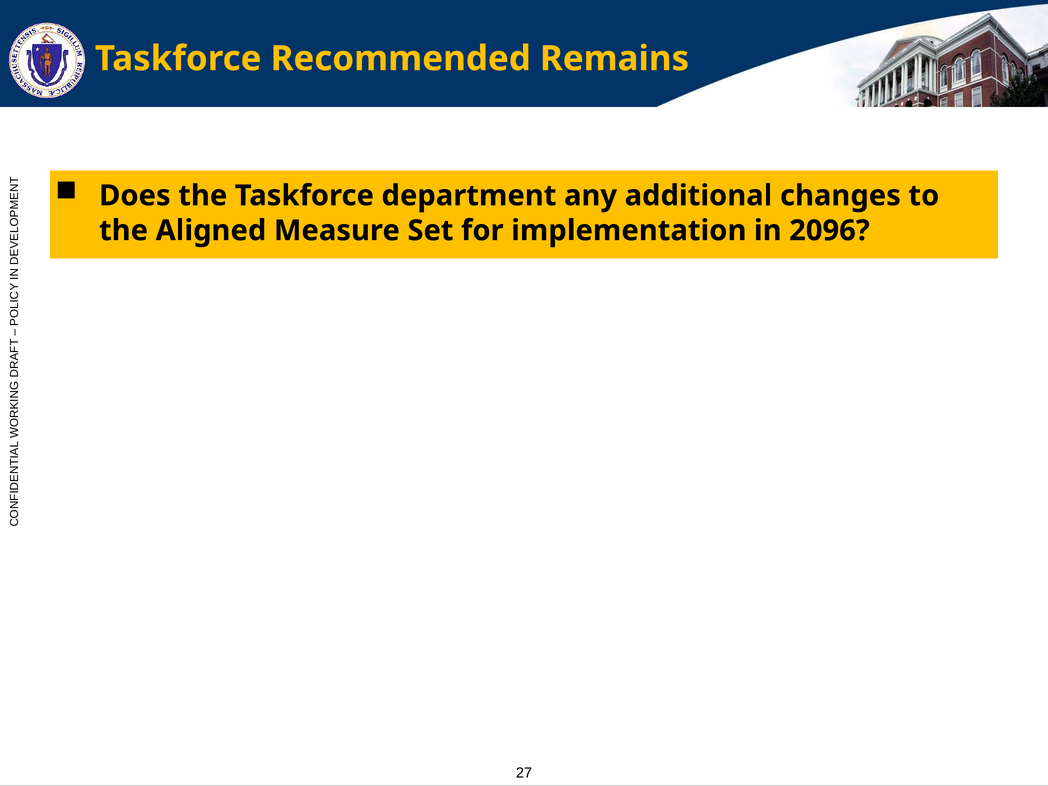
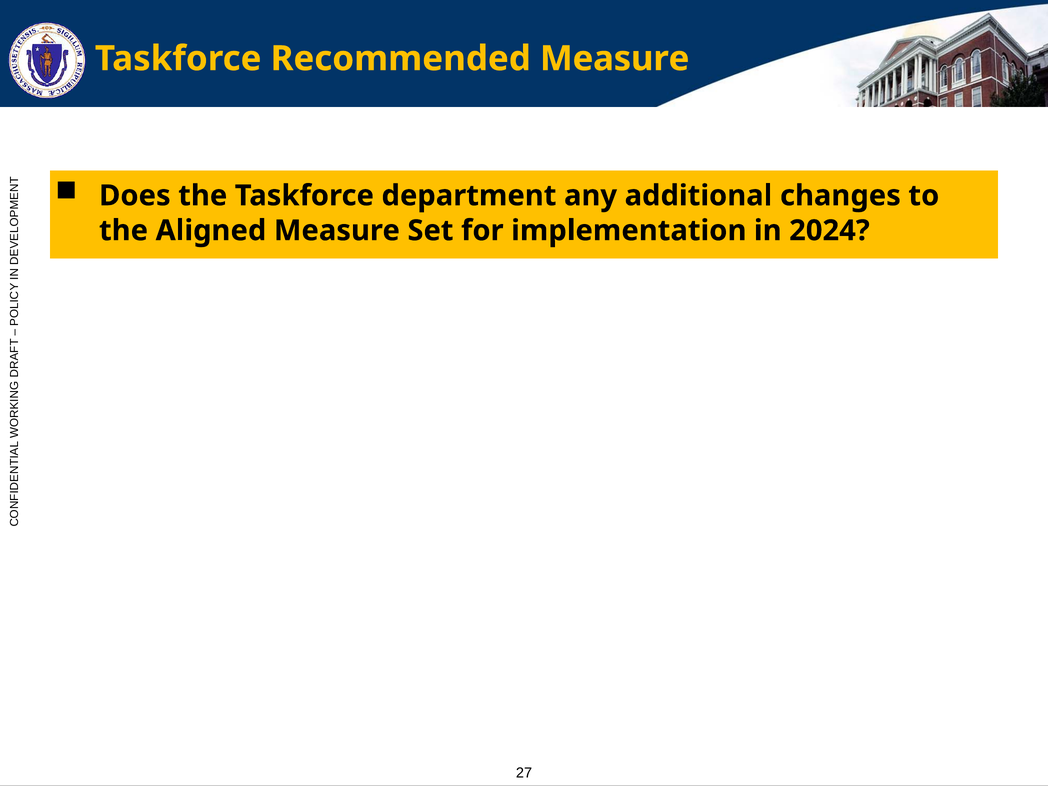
Recommended Remains: Remains -> Measure
2096: 2096 -> 2024
